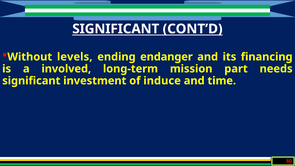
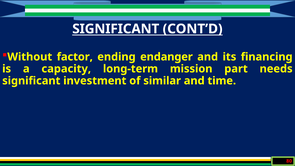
levels: levels -> factor
involved: involved -> capacity
induce: induce -> similar
